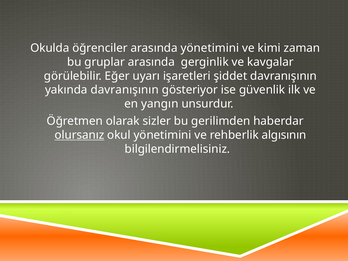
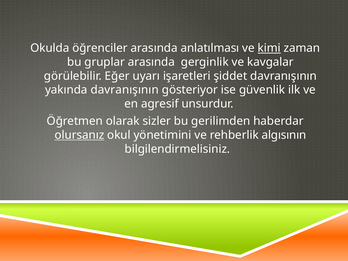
arasında yönetimini: yönetimini -> anlatılması
kimi underline: none -> present
yangın: yangın -> agresif
